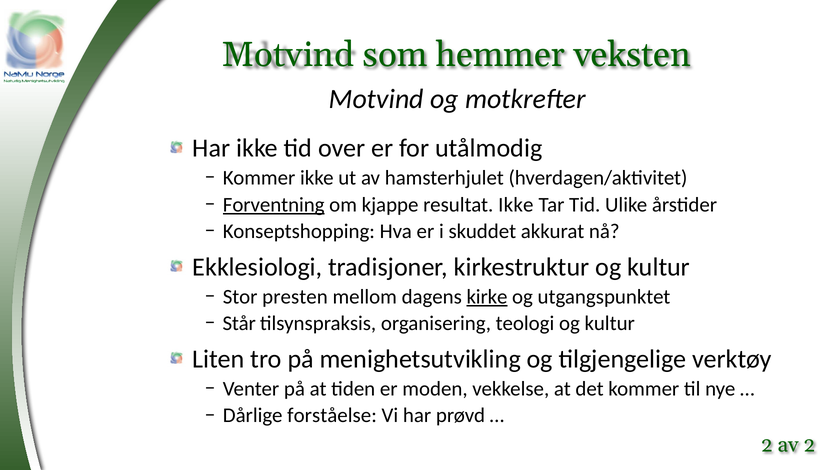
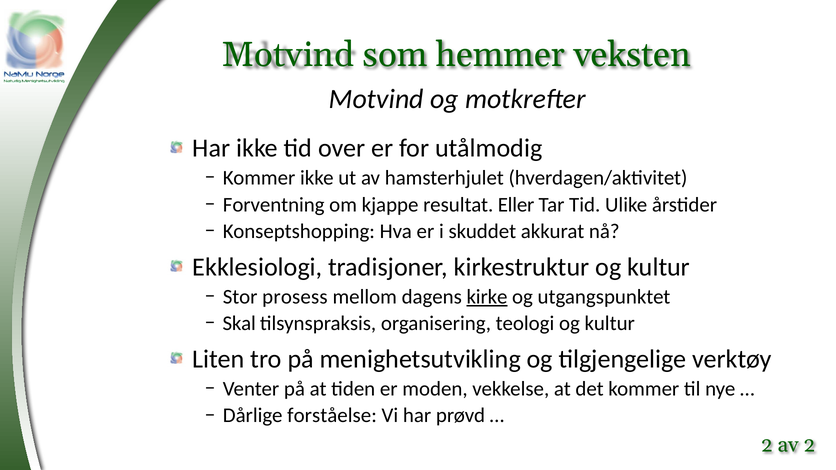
Forventning underline: present -> none
resultat Ikke: Ikke -> Eller
presten: presten -> prosess
Står: Står -> Skal
